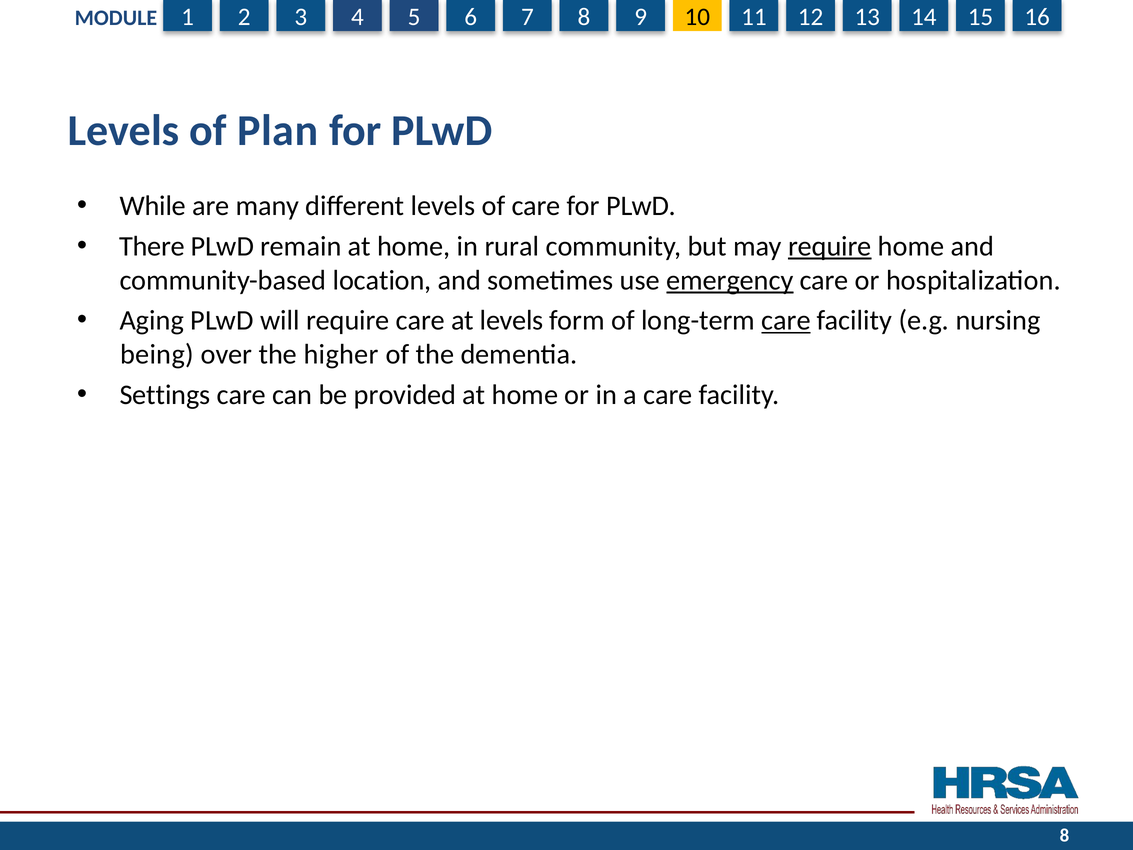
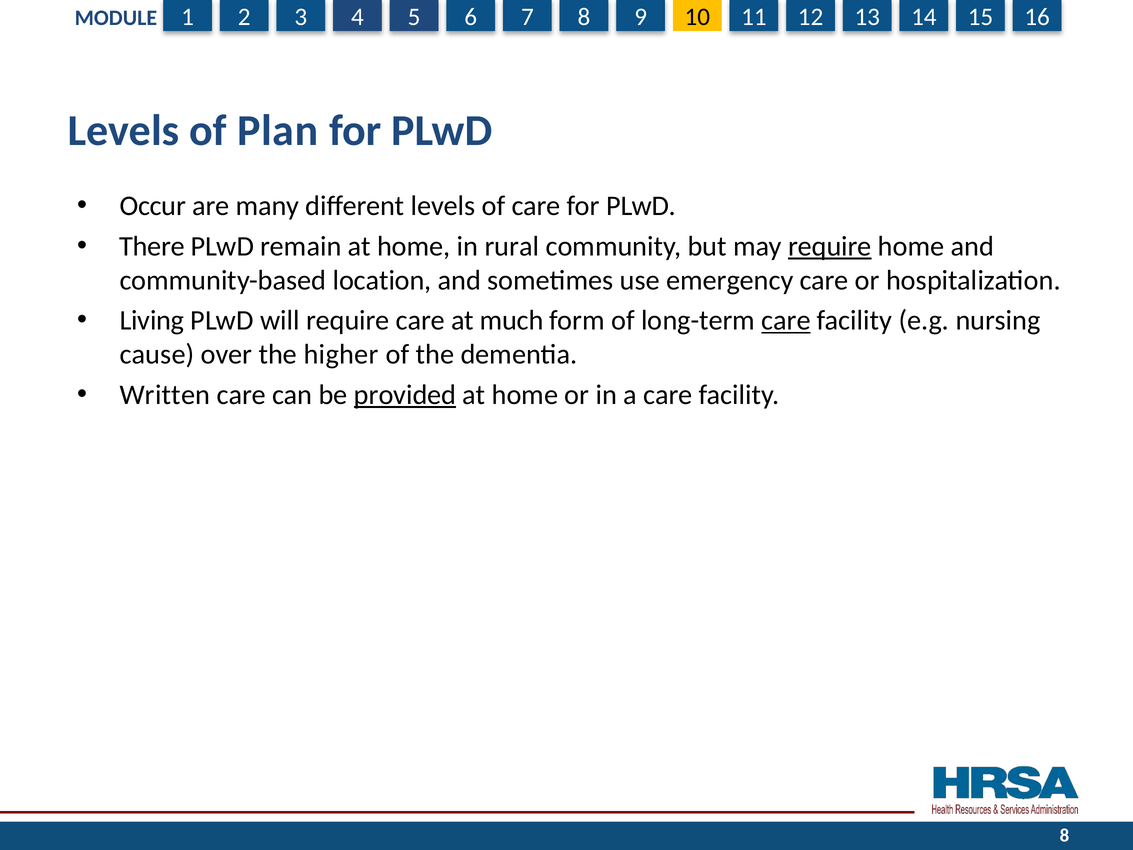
While: While -> Occur
emergency underline: present -> none
Aging: Aging -> Living
at levels: levels -> much
being: being -> cause
Settings: Settings -> Written
provided underline: none -> present
